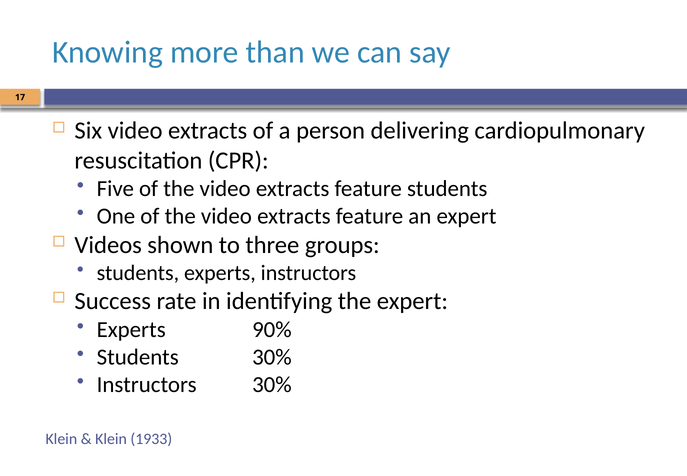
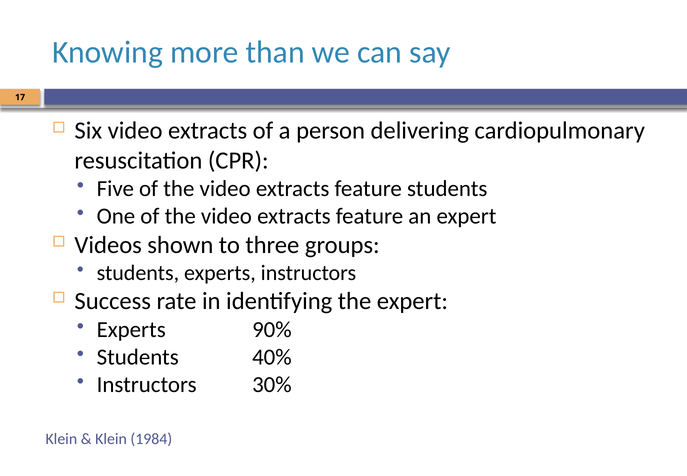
Students 30%: 30% -> 40%
1933: 1933 -> 1984
